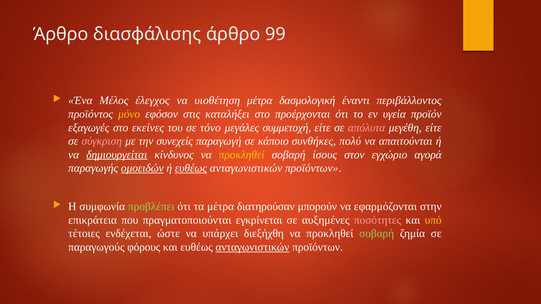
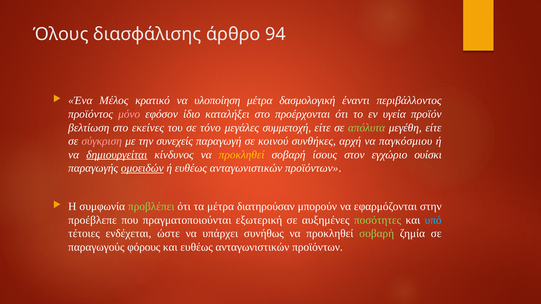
Άρθρο at (61, 34): Άρθρο -> Όλους
99: 99 -> 94
έλεγχος: έλεγχος -> κρατικό
υιοθέτηση: υιοθέτηση -> υλοποίηση
μόνο colour: yellow -> pink
στις: στις -> ίδιο
εξαγωγές: εξαγωγές -> βελτίωση
απόλυτα colour: pink -> light green
κάποιο: κάποιο -> κοινού
πολύ: πολύ -> αρχή
απαιτούνται: απαιτούνται -> παγκόσμιου
αγορά: αγορά -> ουίσκι
ευθέως at (191, 168) underline: present -> none
επικράτεια: επικράτεια -> προέβλεπε
εγκρίνεται: εγκρίνεται -> εξωτερική
ποσότητες colour: pink -> light green
υπό colour: yellow -> light blue
διεξήχθη: διεξήχθη -> συνήθως
ανταγωνιστικών at (252, 247) underline: present -> none
